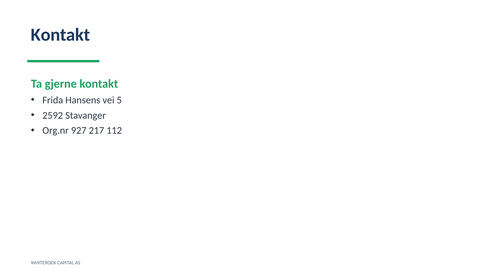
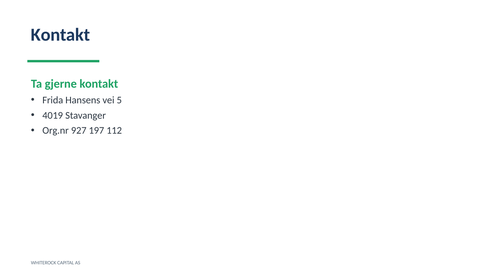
2592: 2592 -> 4019
217: 217 -> 197
